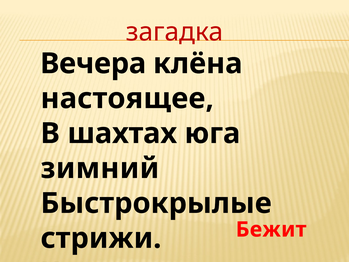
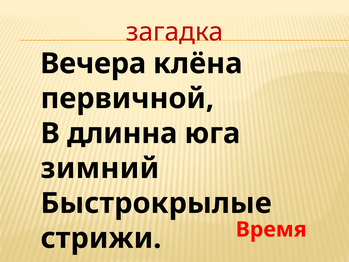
настоящее: настоящее -> первичной
шахтах: шахтах -> длинна
Бежит: Бежит -> Время
